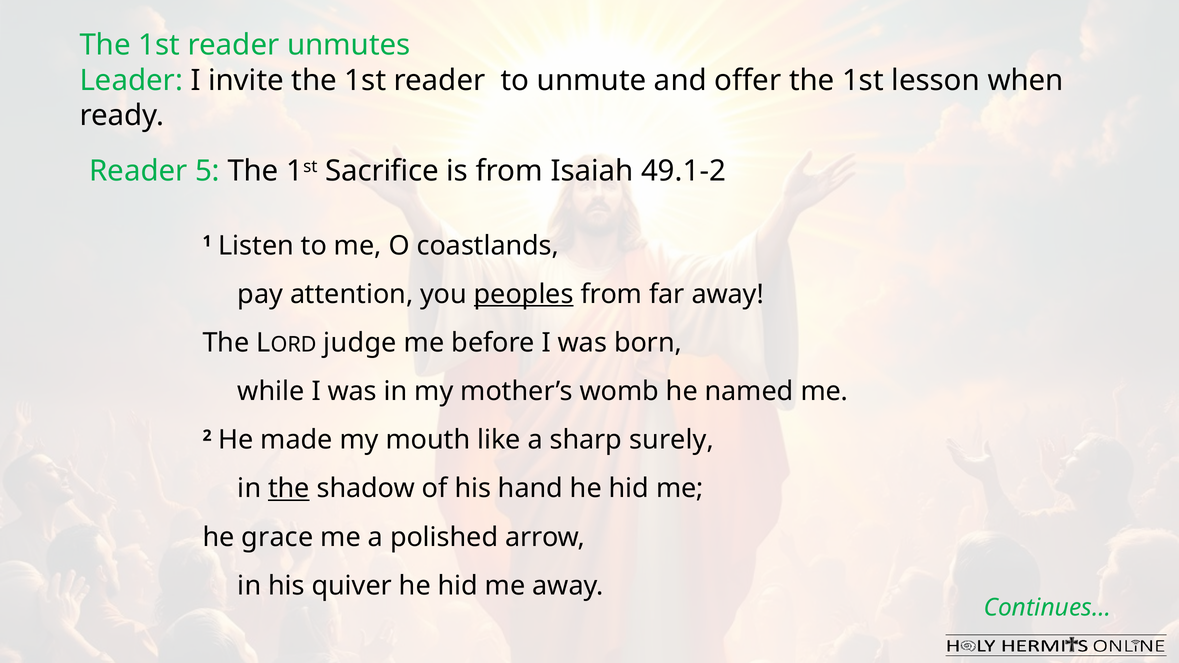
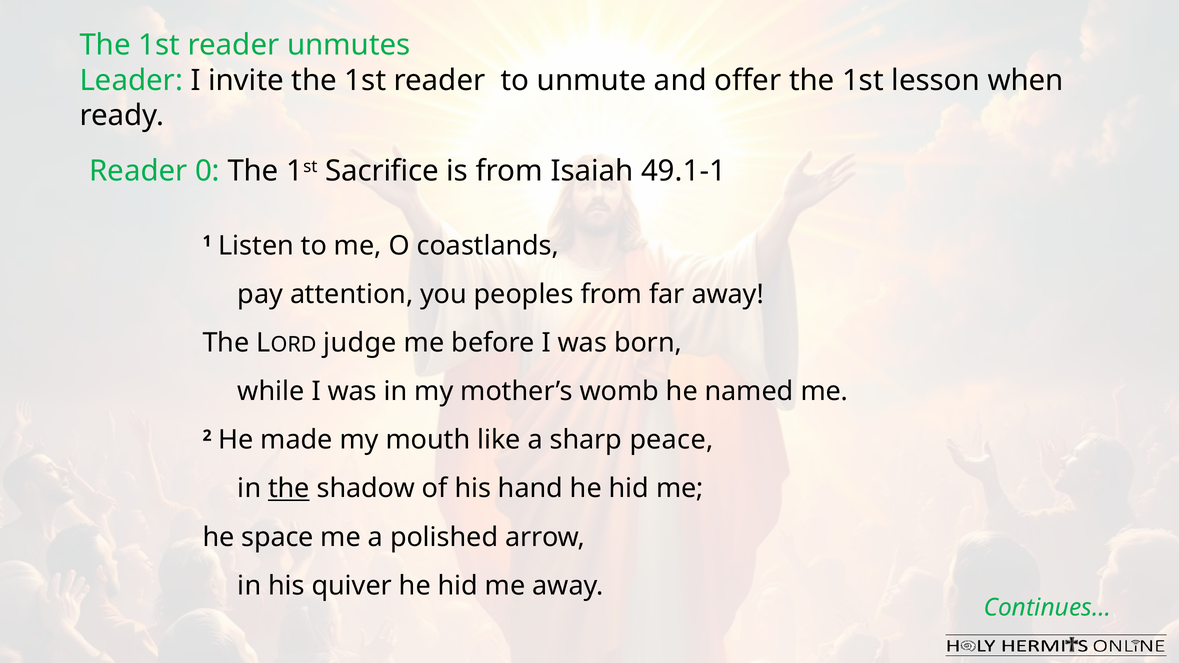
5: 5 -> 0
49.1-2: 49.1-2 -> 49.1-1
peoples underline: present -> none
surely: surely -> peace
grace: grace -> space
